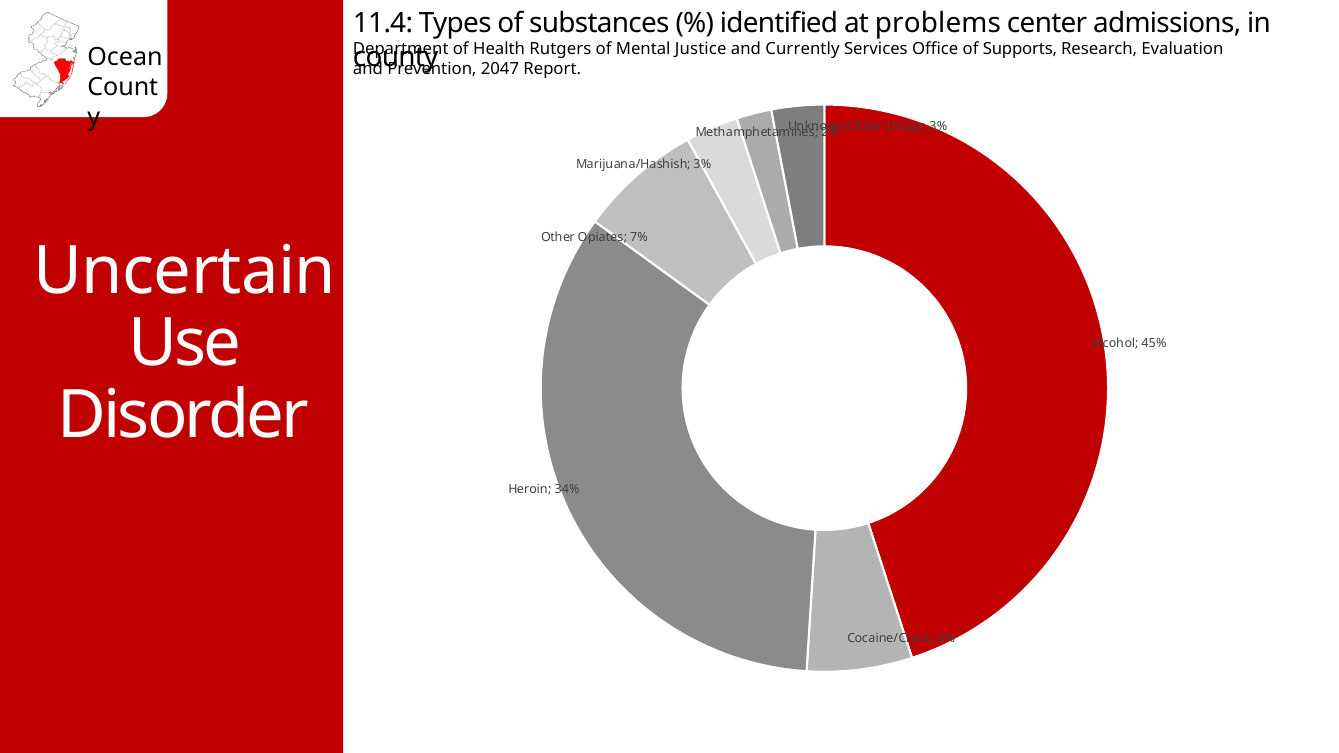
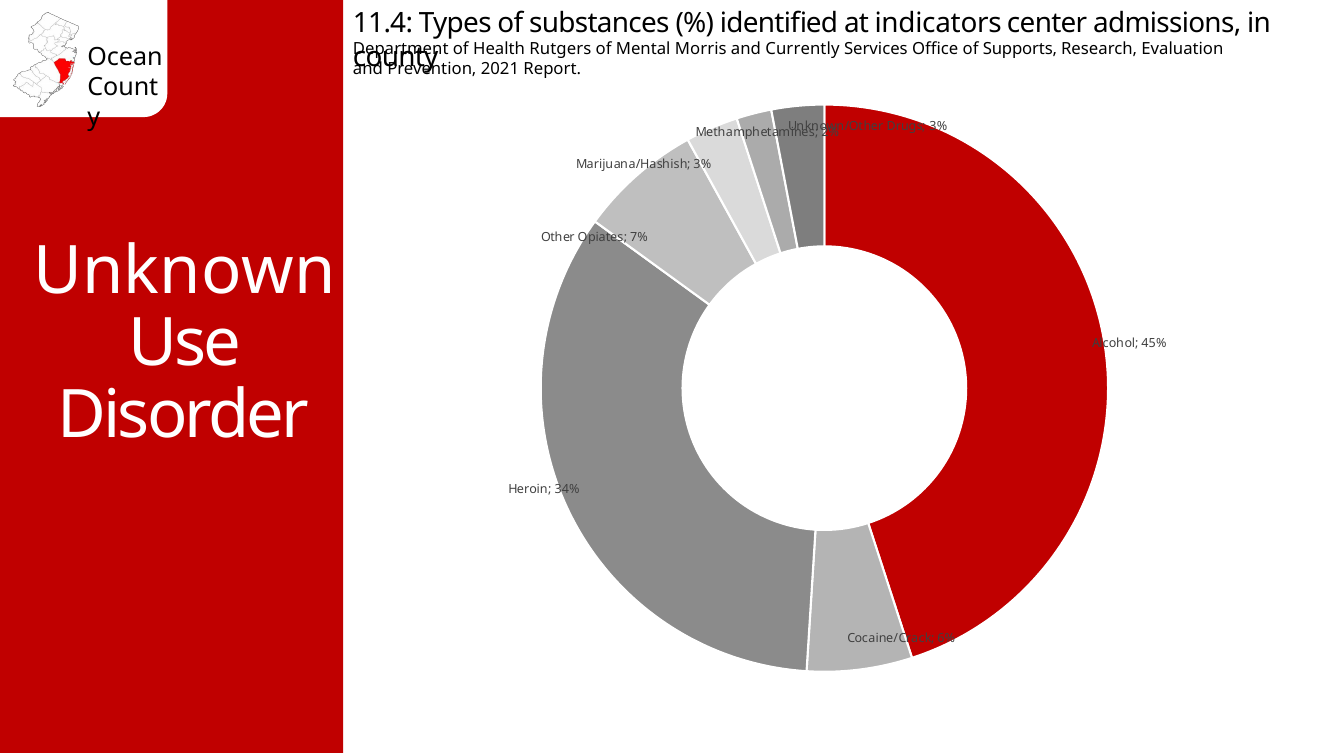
problems: problems -> indicators
Justice: Justice -> Morris
2047: 2047 -> 2021
Uncertain: Uncertain -> Unknown
